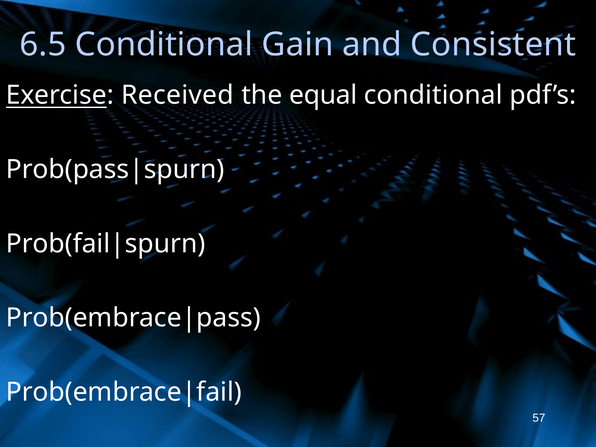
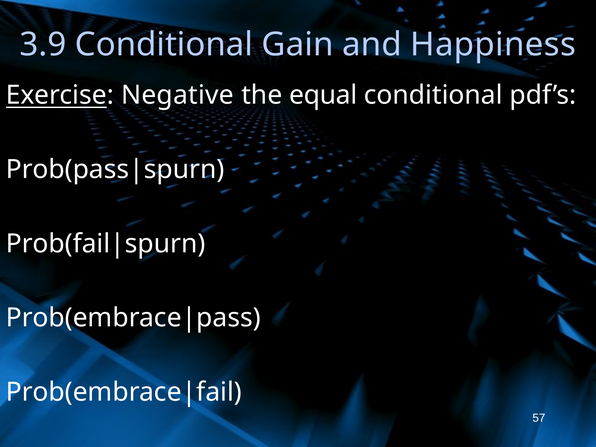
6.5: 6.5 -> 3.9
Consistent: Consistent -> Happiness
Received: Received -> Negative
